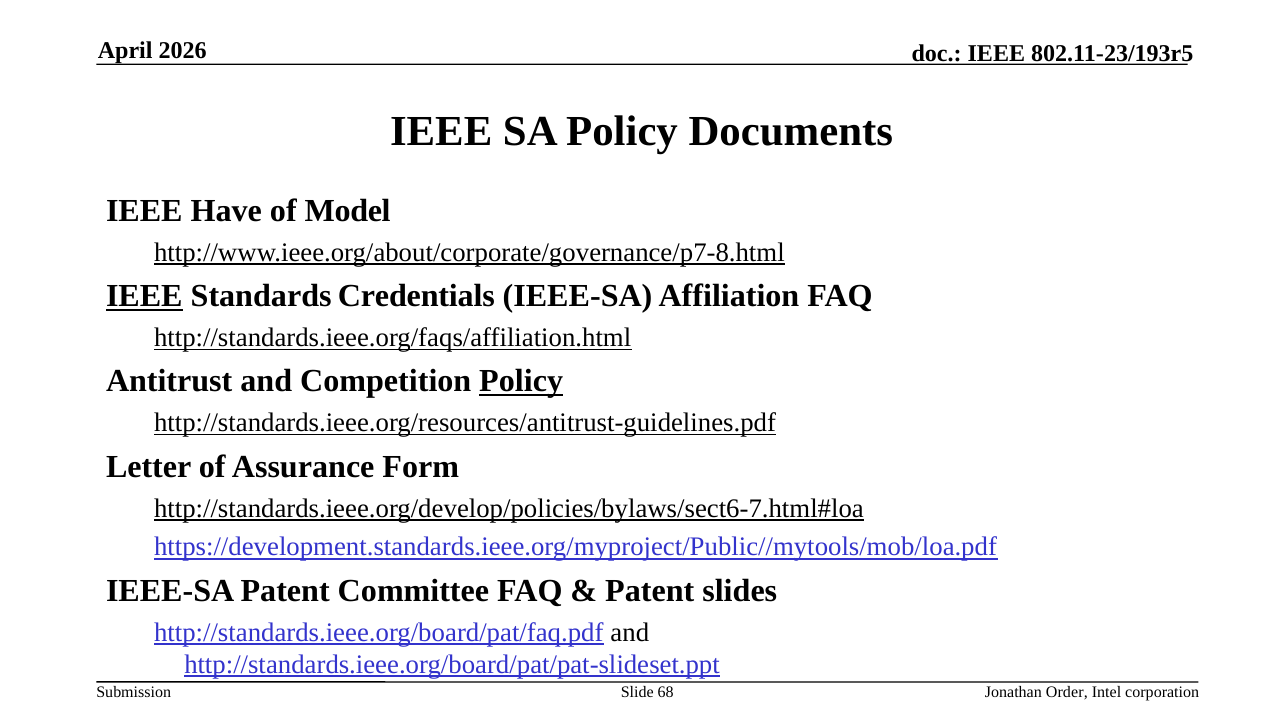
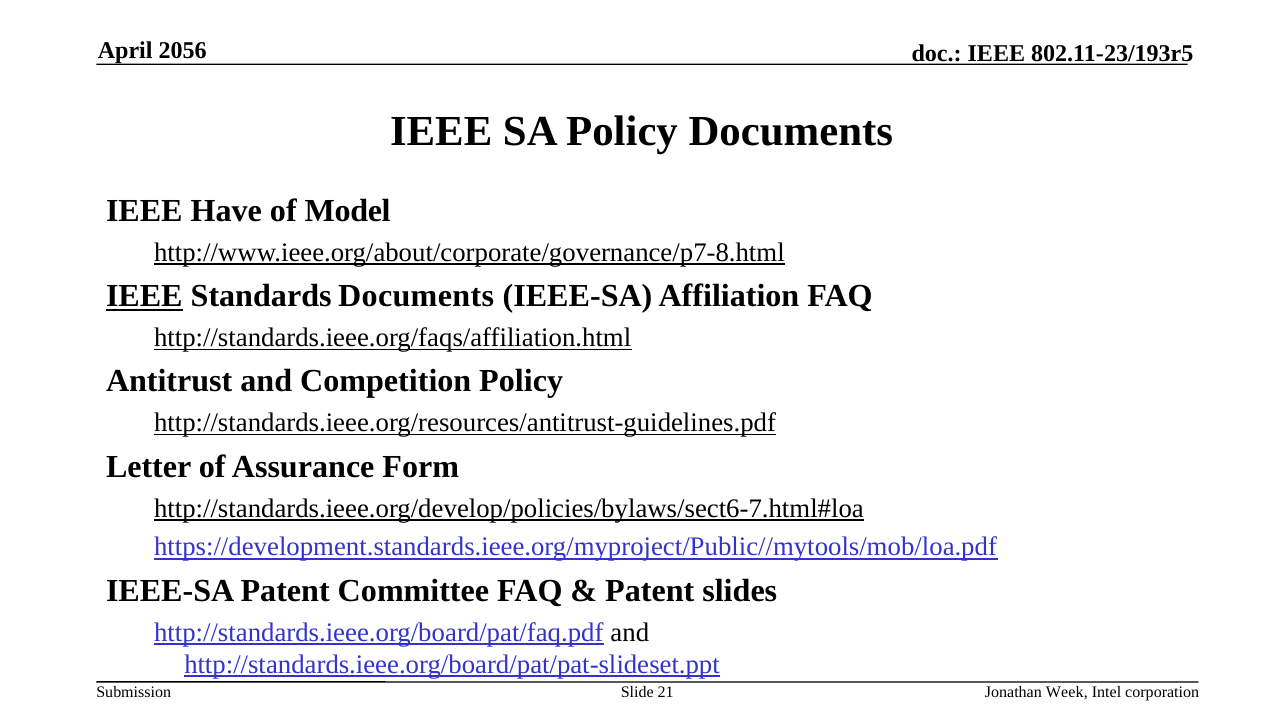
2026: 2026 -> 2056
Standards Credentials: Credentials -> Documents
Policy at (521, 381) underline: present -> none
68: 68 -> 21
Order: Order -> Week
